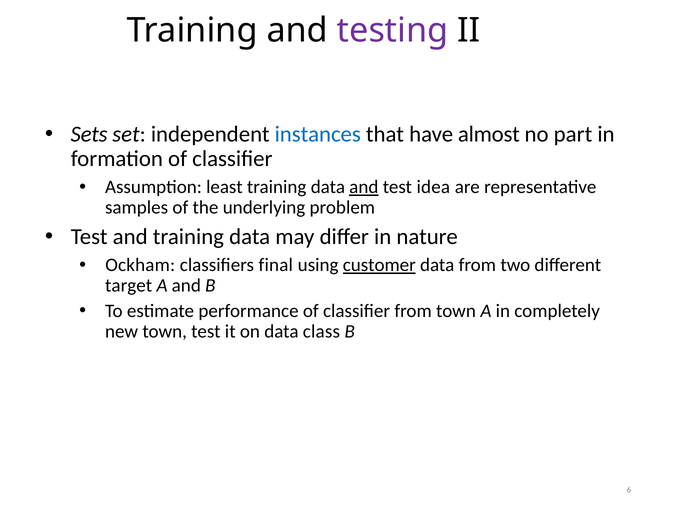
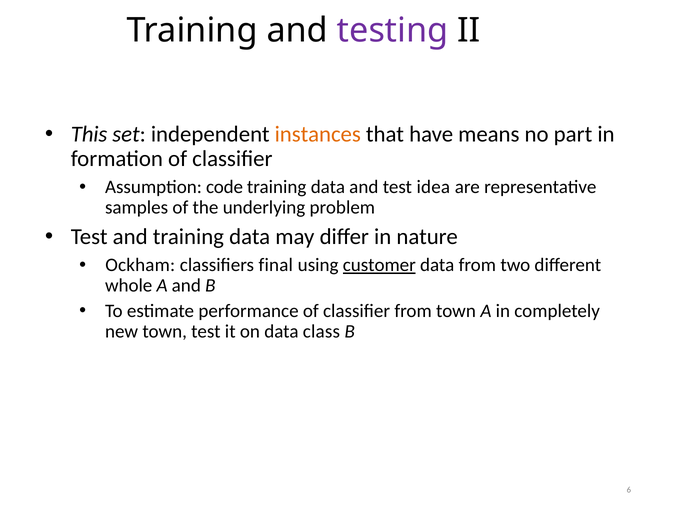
Sets: Sets -> This
instances colour: blue -> orange
almost: almost -> means
least: least -> code
and at (364, 187) underline: present -> none
target: target -> whole
